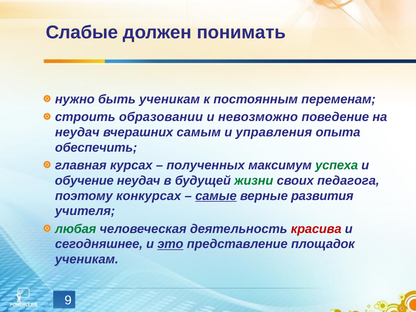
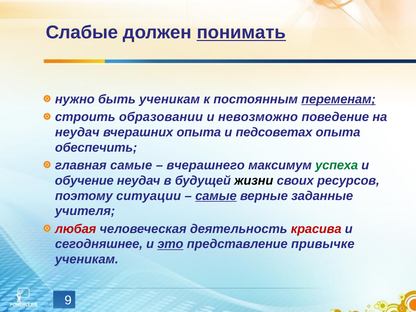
понимать underline: none -> present
переменам underline: none -> present
вчерашних самым: самым -> опыта
управления: управления -> педсоветах
главная курсах: курсах -> самые
полученных: полученных -> вчерашнего
жизни colour: green -> black
педагога: педагога -> ресурсов
конкурсах: конкурсах -> ситуации
развития: развития -> заданные
любая colour: green -> red
площадок: площадок -> привычке
